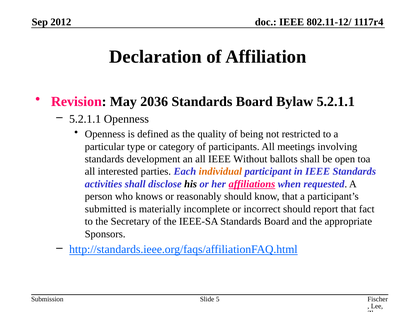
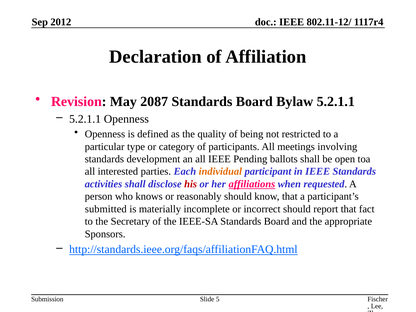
2036: 2036 -> 2087
Without: Without -> Pending
his colour: black -> red
